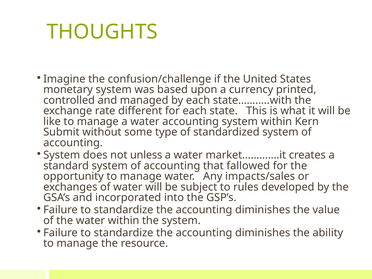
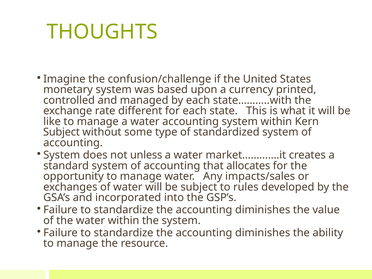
Submit at (61, 132): Submit -> Subject
fallowed: fallowed -> allocates
